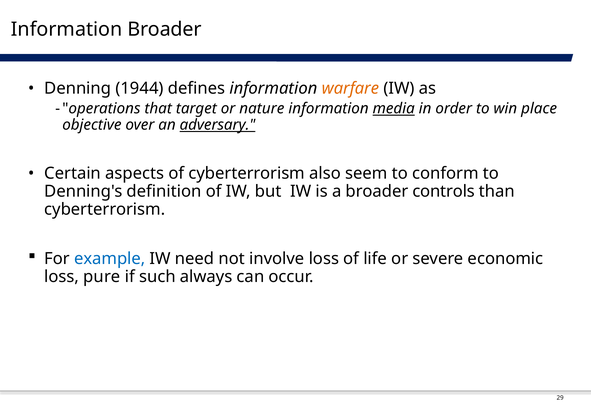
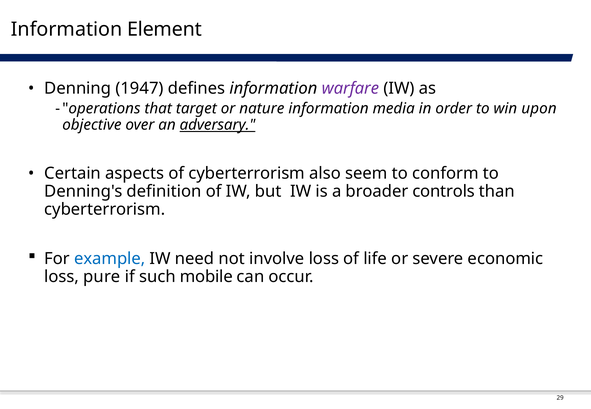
Information Broader: Broader -> Element
1944: 1944 -> 1947
warfare colour: orange -> purple
media underline: present -> none
place: place -> upon
always: always -> mobile
